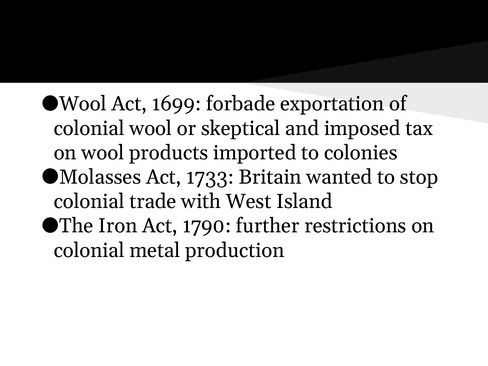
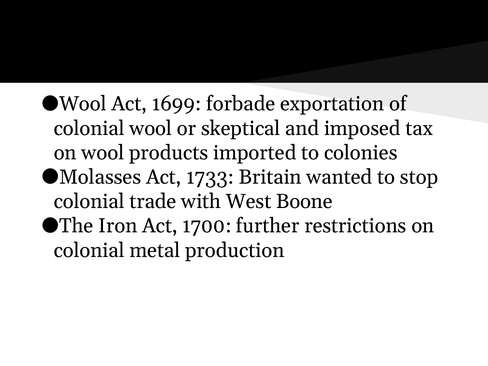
Island: Island -> Boone
1790: 1790 -> 1700
